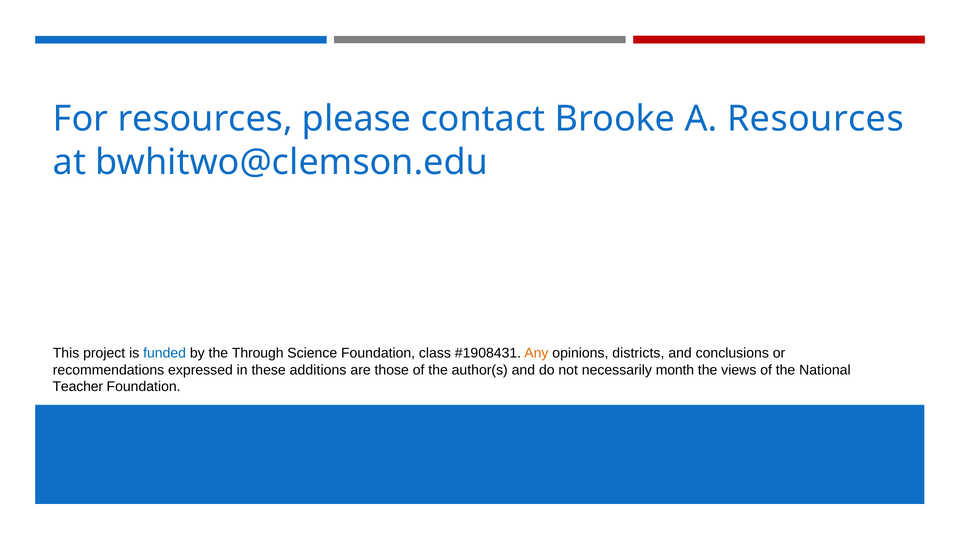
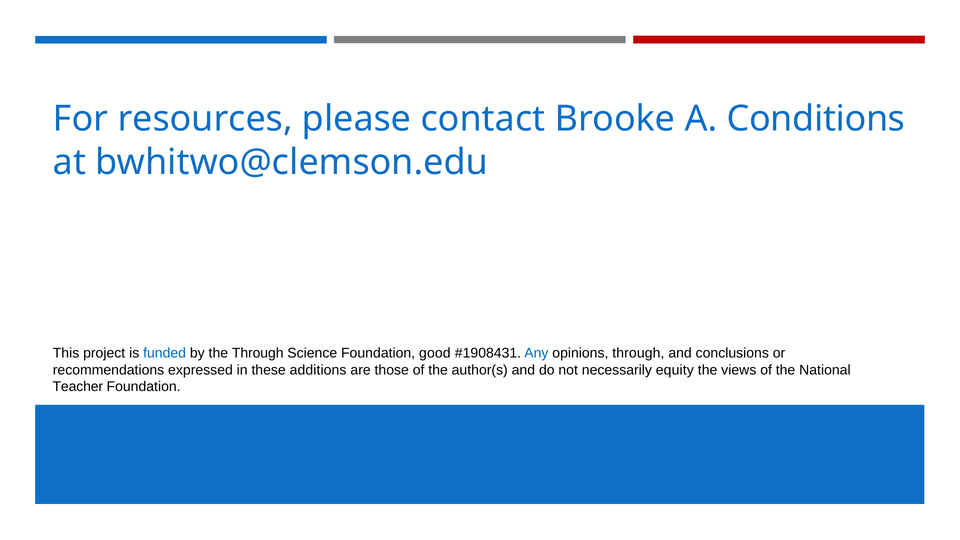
A Resources: Resources -> Conditions
class: class -> good
Any colour: orange -> blue
opinions districts: districts -> through
month: month -> equity
